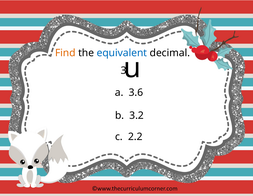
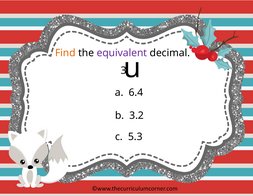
equivalent colour: blue -> purple
3.6: 3.6 -> 6.4
2.2: 2.2 -> 5.3
